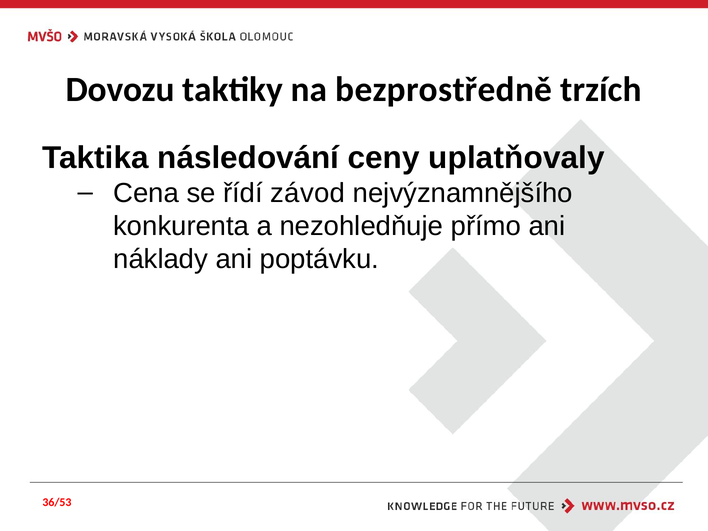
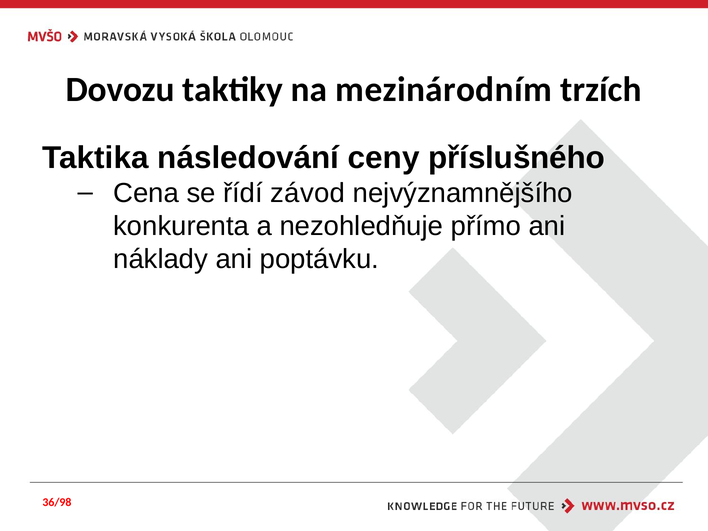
bezprostředně: bezprostředně -> mezinárodním
uplatňovaly: uplatňovaly -> příslušného
36/53: 36/53 -> 36/98
